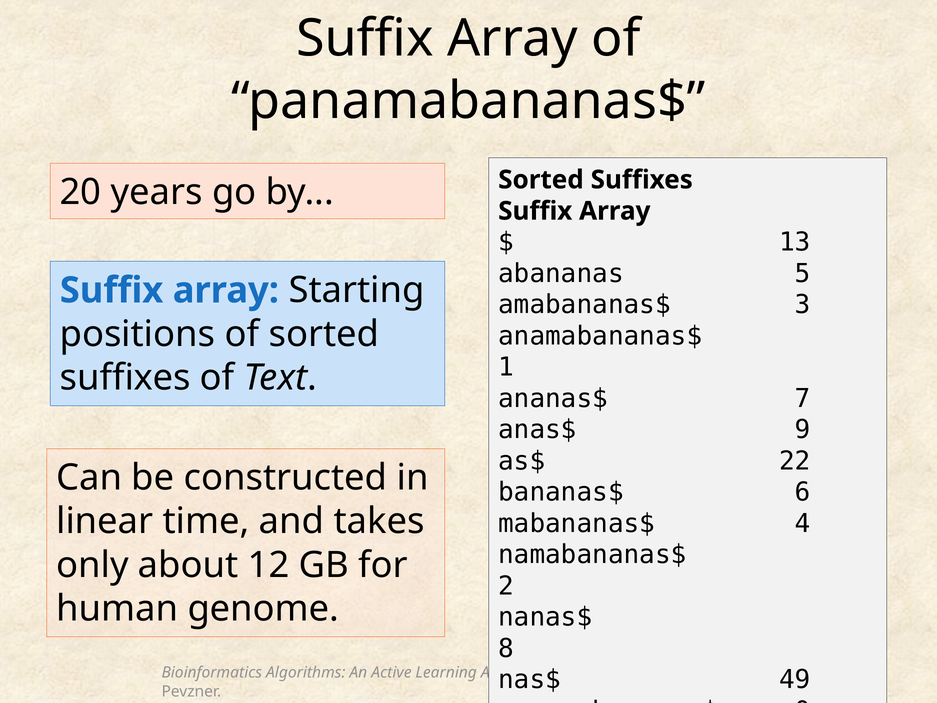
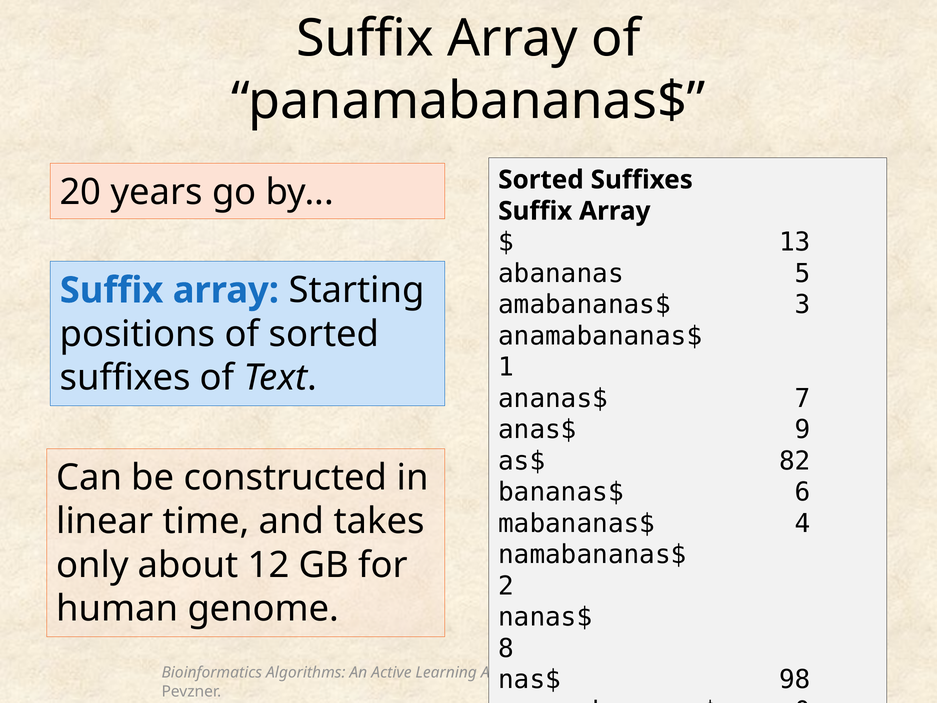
22: 22 -> 82
49: 49 -> 98
